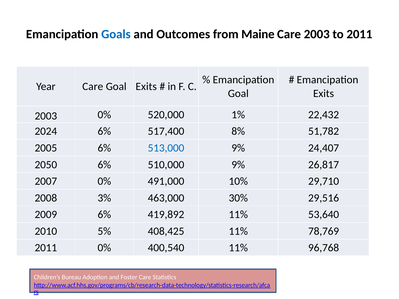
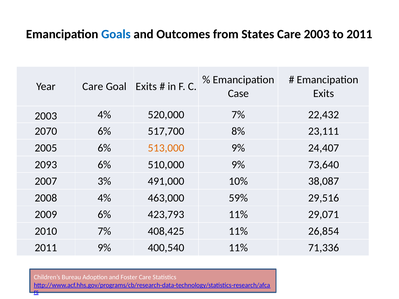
Maine: Maine -> States
Goal at (238, 93): Goal -> Case
2003 0%: 0% -> 4%
520,000 1%: 1% -> 7%
2024: 2024 -> 2070
517,400: 517,400 -> 517,700
51,782: 51,782 -> 23,111
513,000 colour: blue -> orange
2050: 2050 -> 2093
26,817: 26,817 -> 73,640
2007 0%: 0% -> 3%
29,710: 29,710 -> 38,087
2008 3%: 3% -> 4%
30%: 30% -> 59%
419,892: 419,892 -> 423,793
53,640: 53,640 -> 29,071
2010 5%: 5% -> 7%
78,769: 78,769 -> 26,854
2011 0%: 0% -> 9%
96,768: 96,768 -> 71,336
